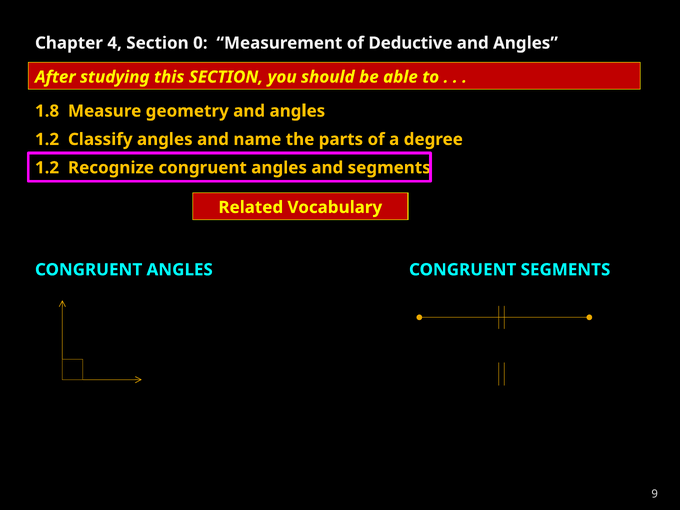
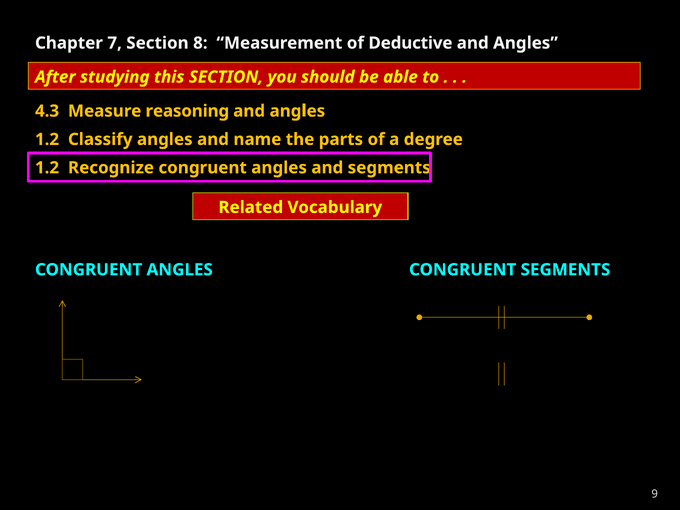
4: 4 -> 7
0: 0 -> 8
1.8: 1.8 -> 4.3
geometry: geometry -> reasoning
